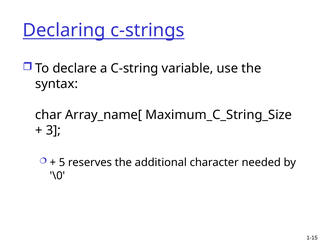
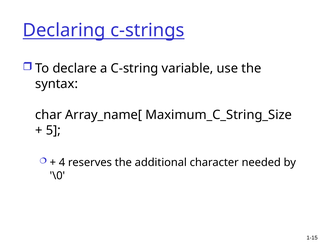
3: 3 -> 5
5: 5 -> 4
